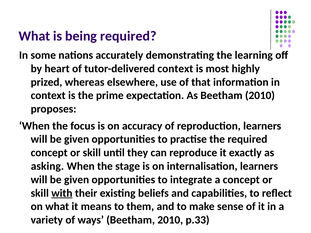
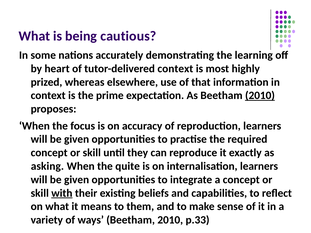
being required: required -> cautious
2010 at (260, 96) underline: none -> present
stage: stage -> quite
